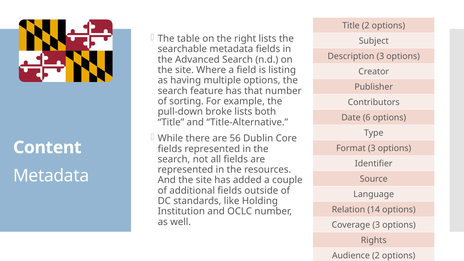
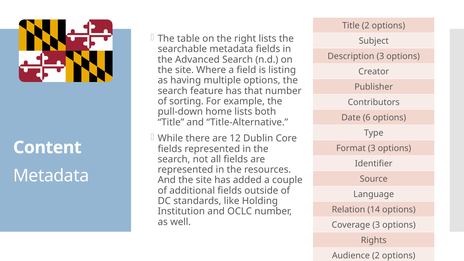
broke: broke -> home
56: 56 -> 12
